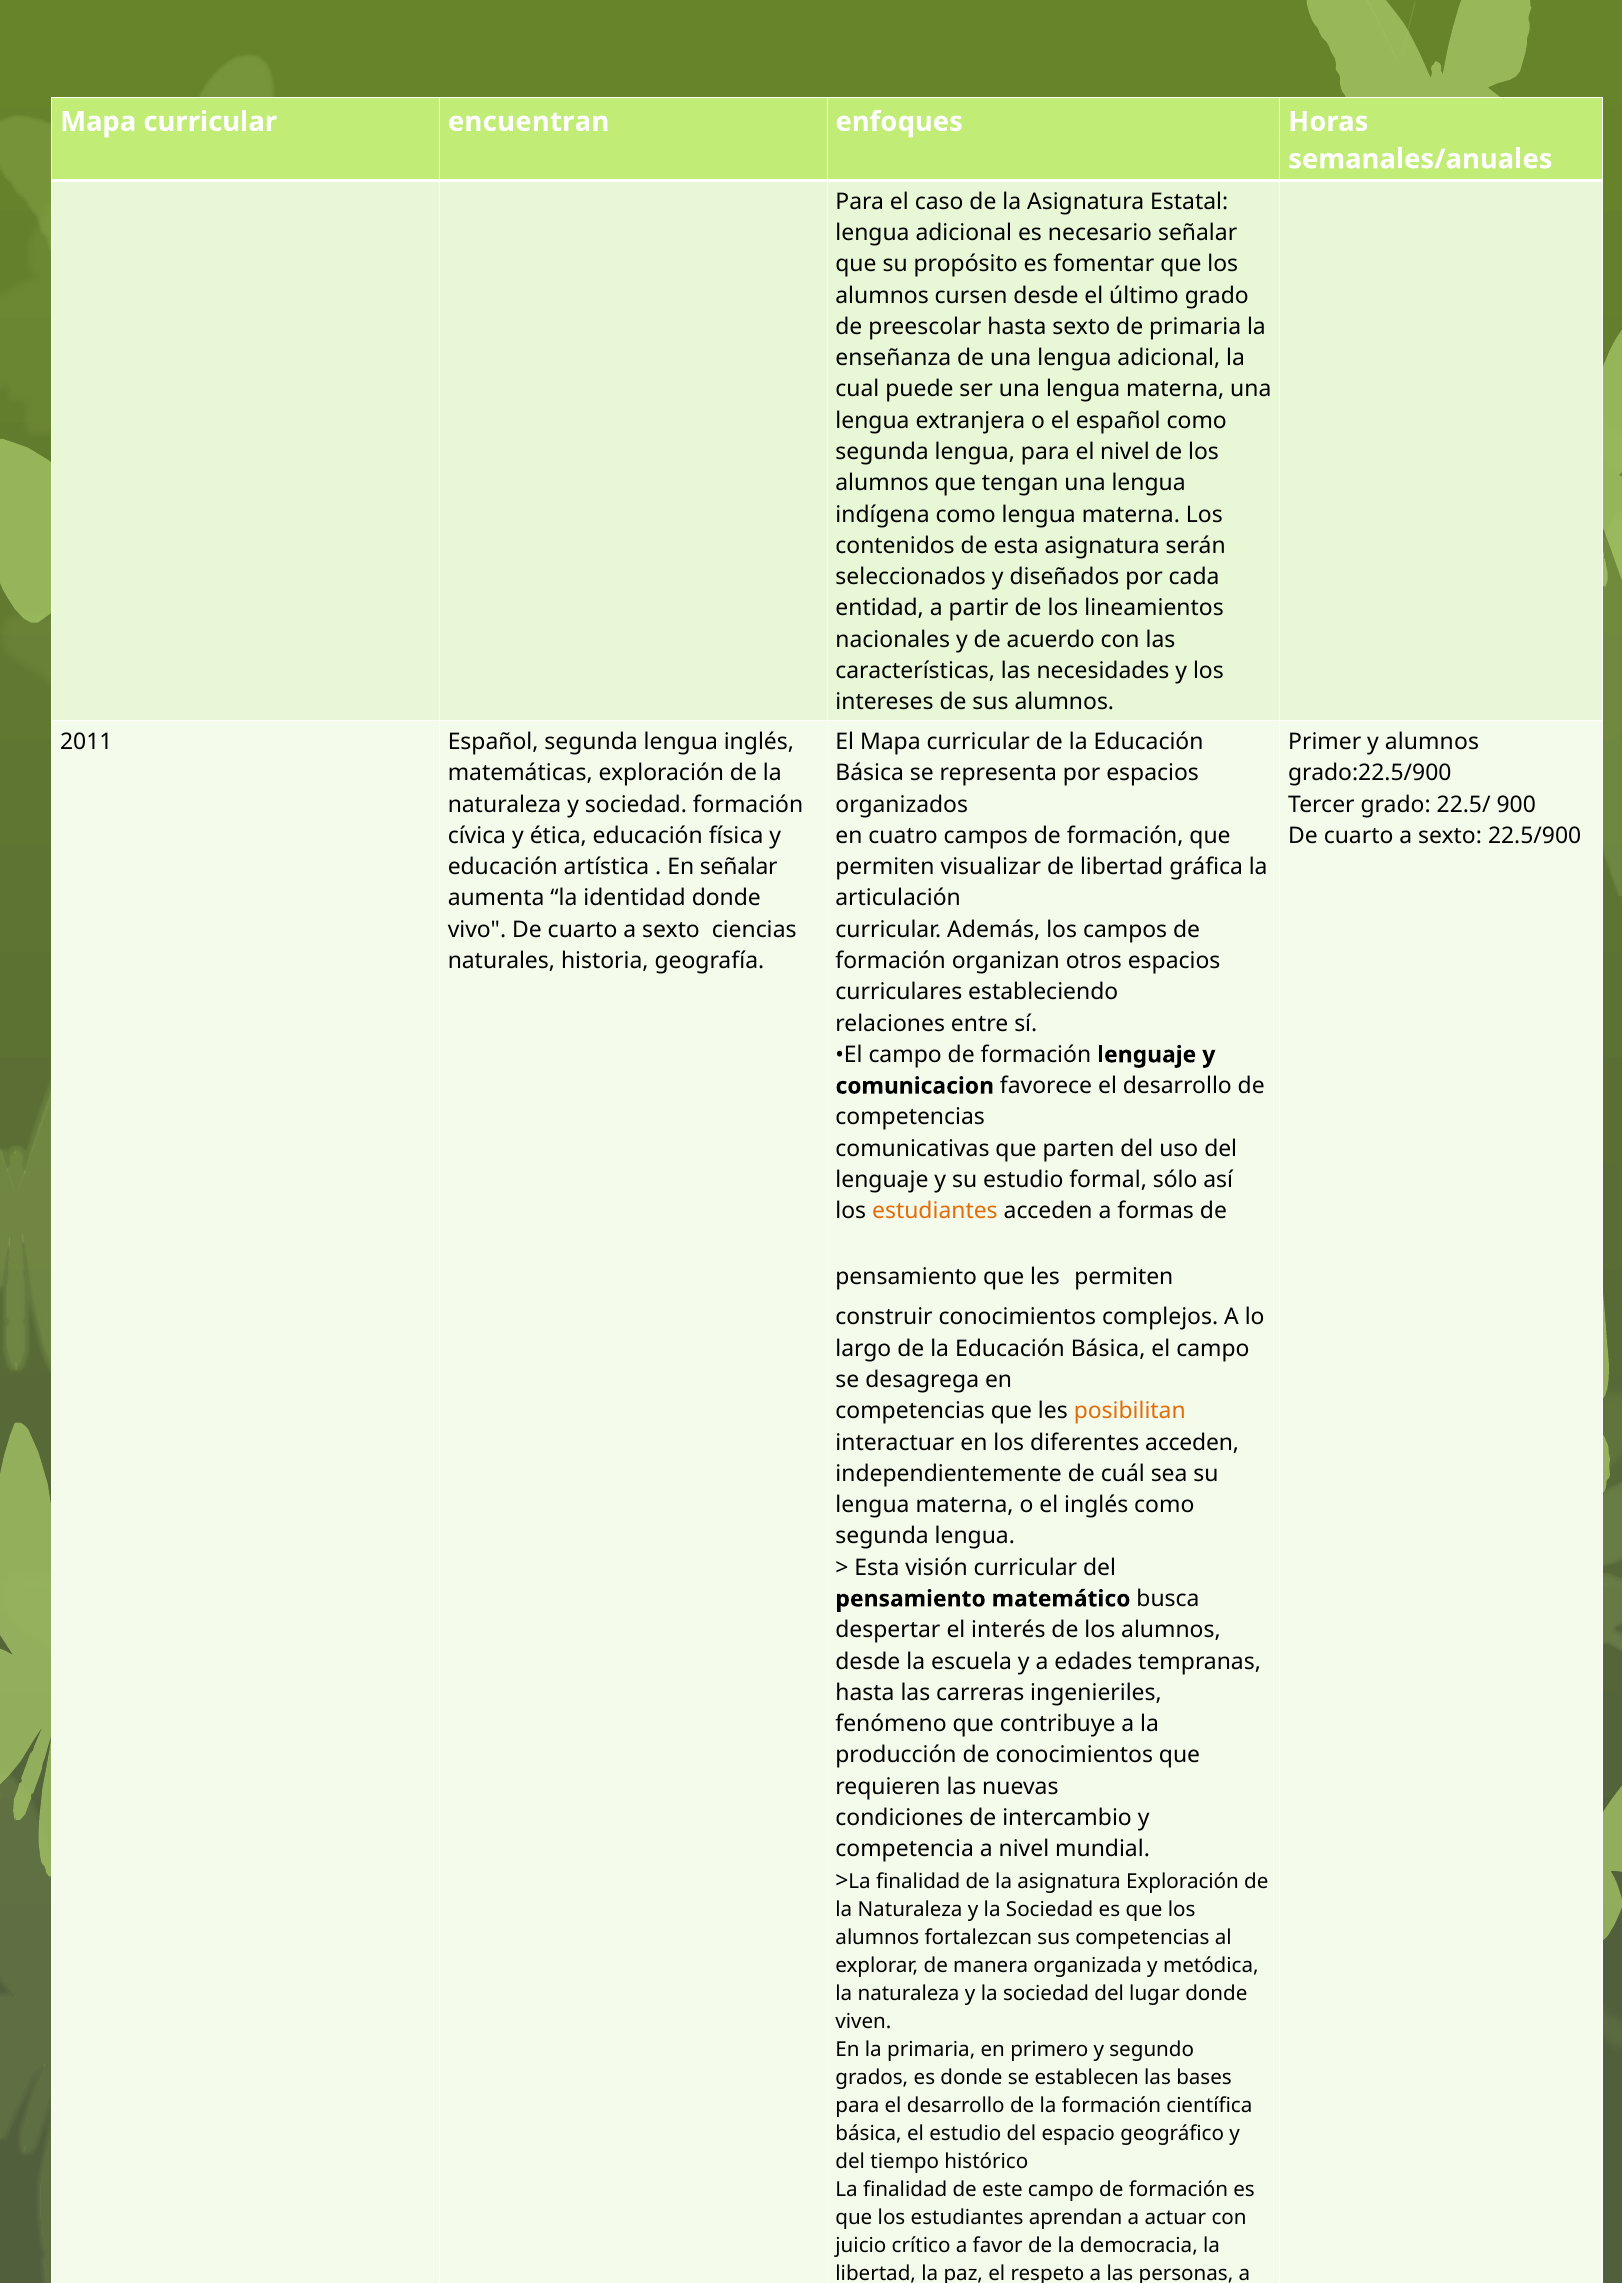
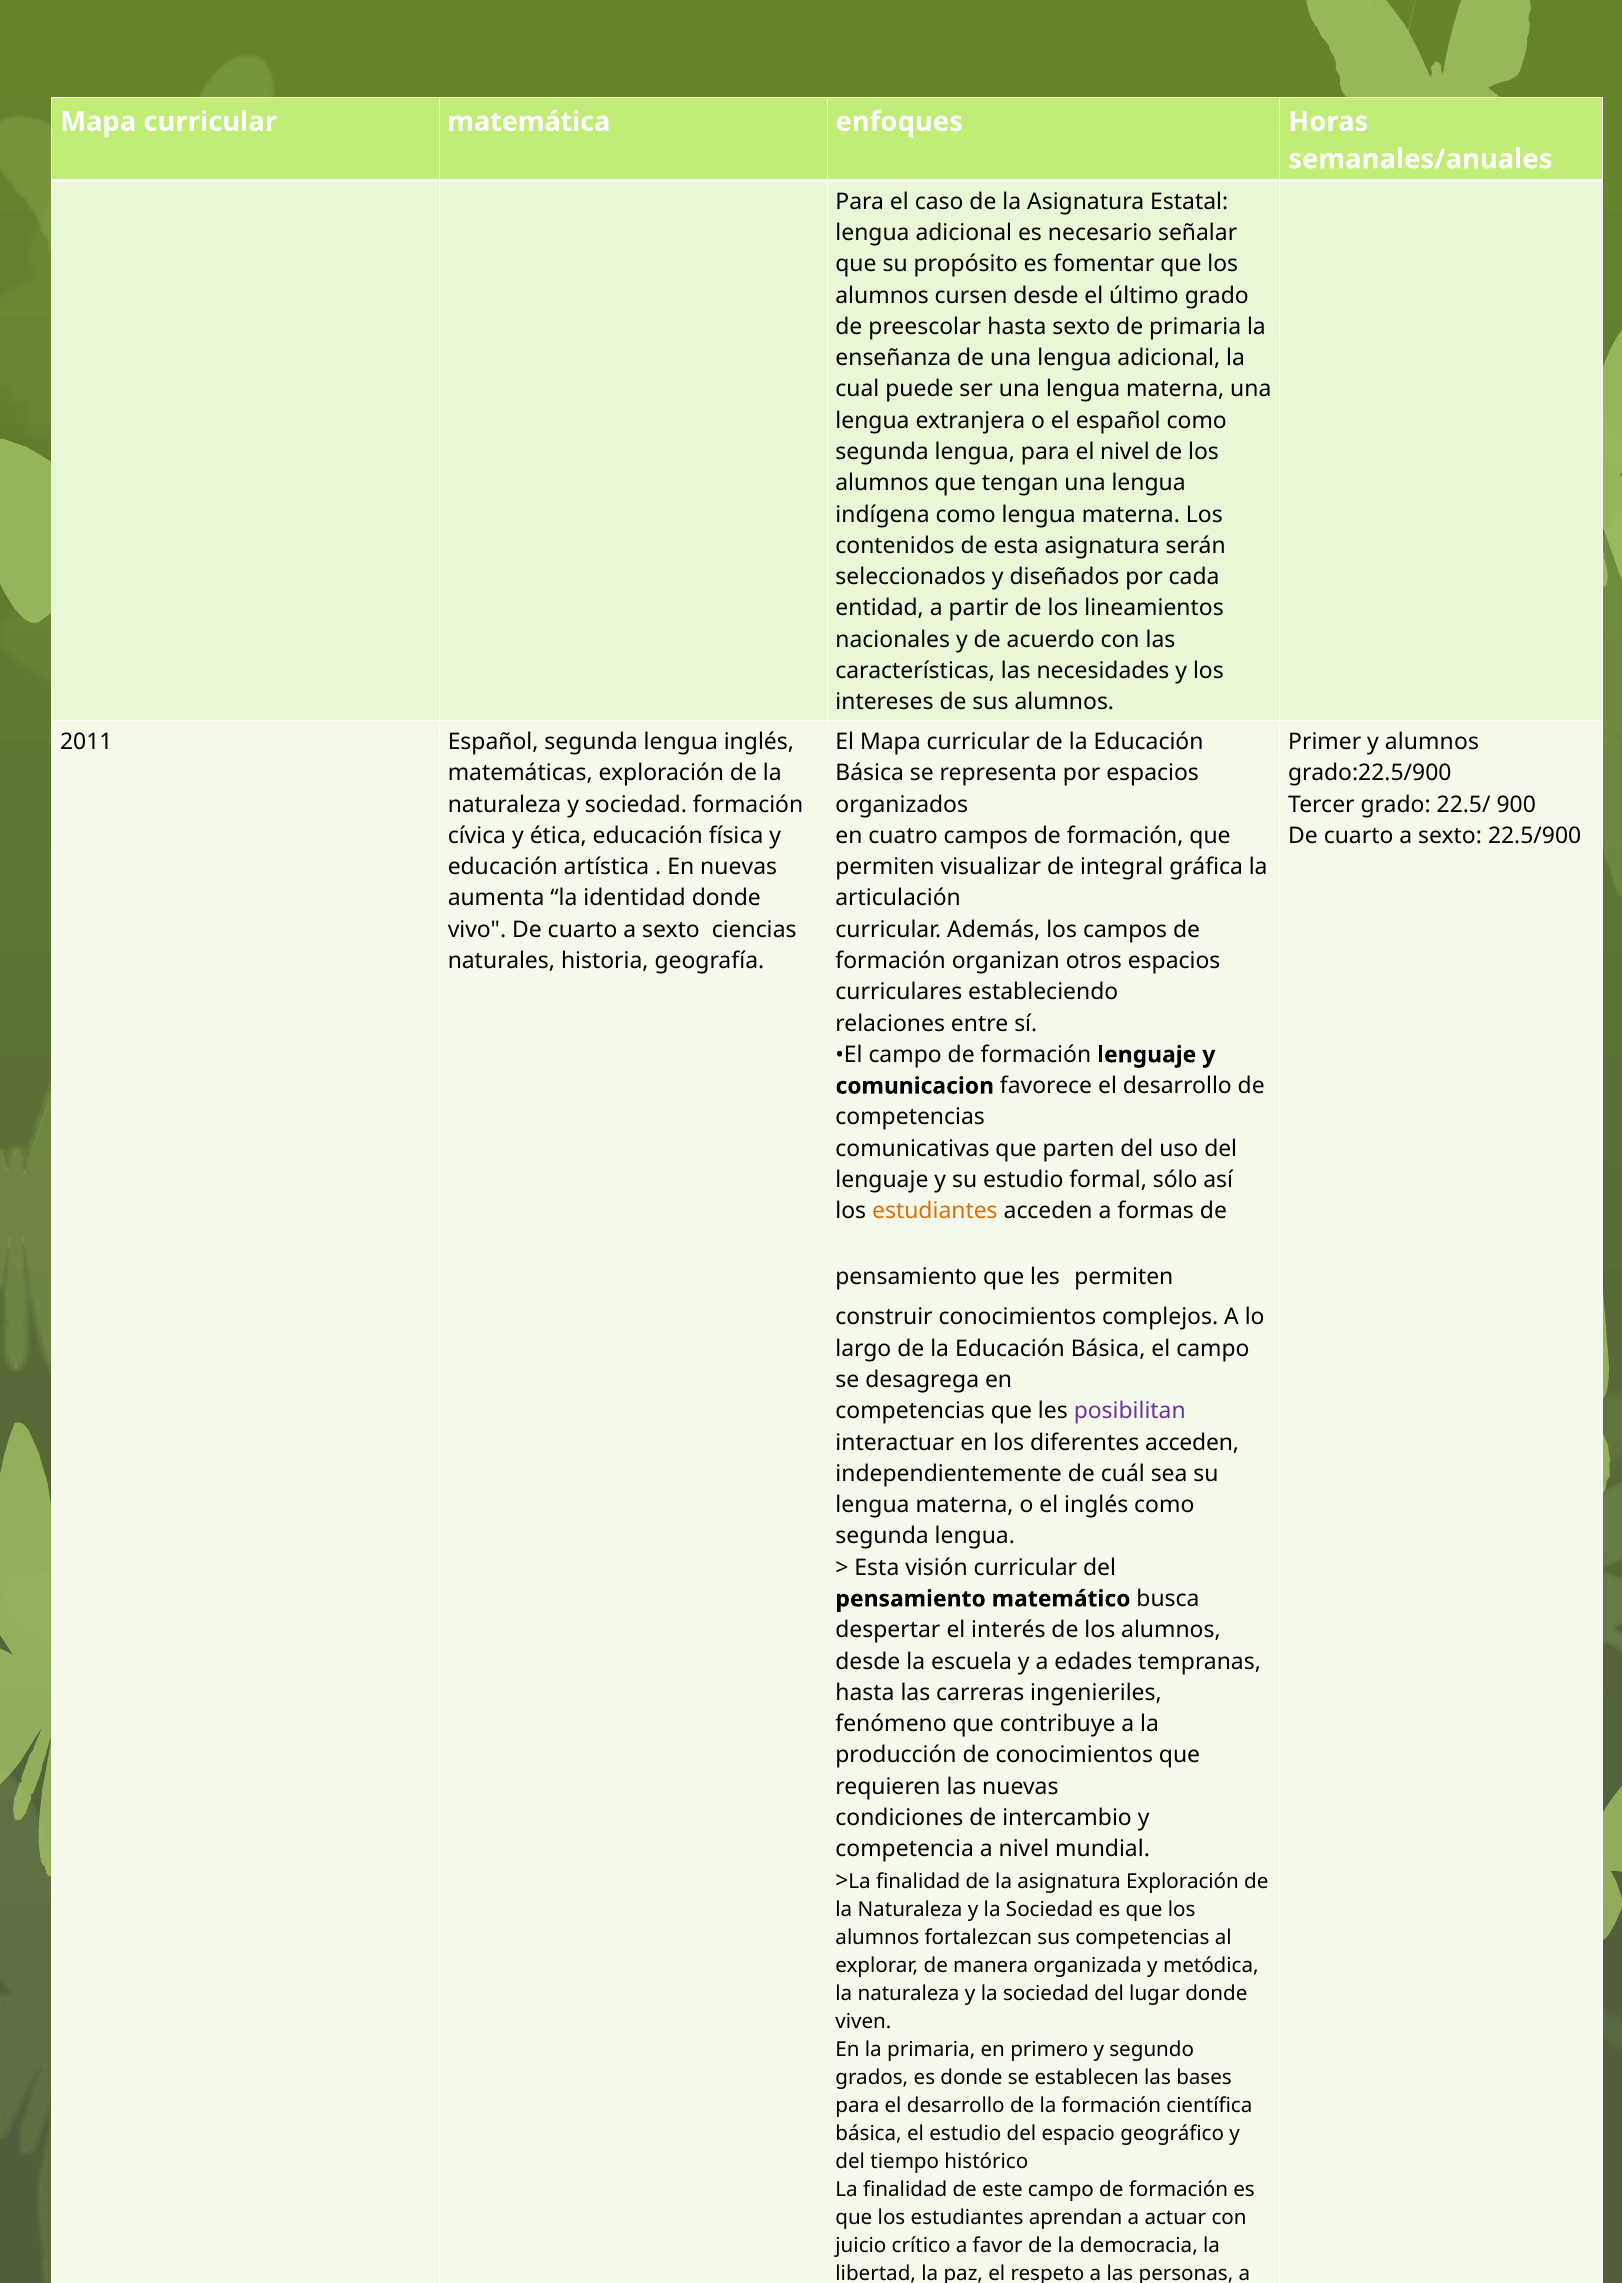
encuentran: encuentran -> matemática
En señalar: señalar -> nuevas
de libertad: libertad -> integral
posibilitan colour: orange -> purple
